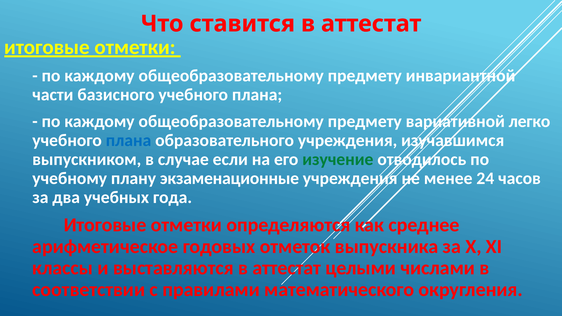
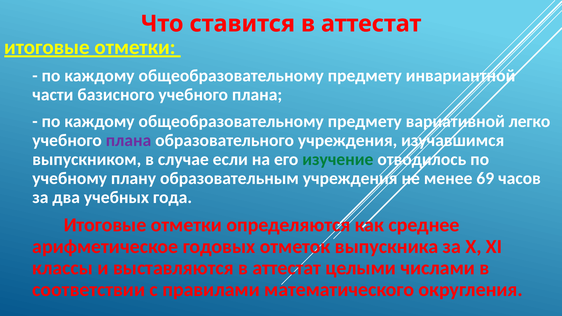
плана at (129, 140) colour: blue -> purple
экзаменационные: экзаменационные -> образовательным
24: 24 -> 69
